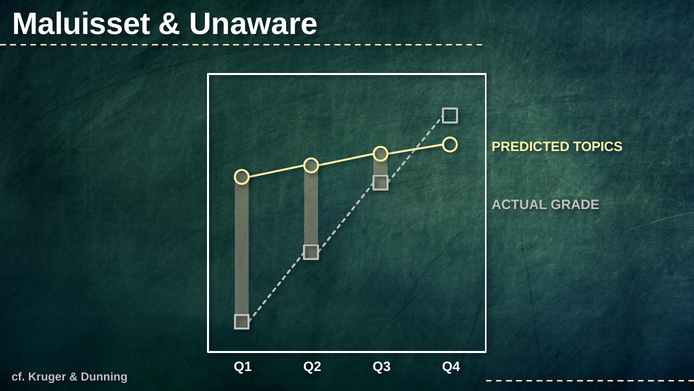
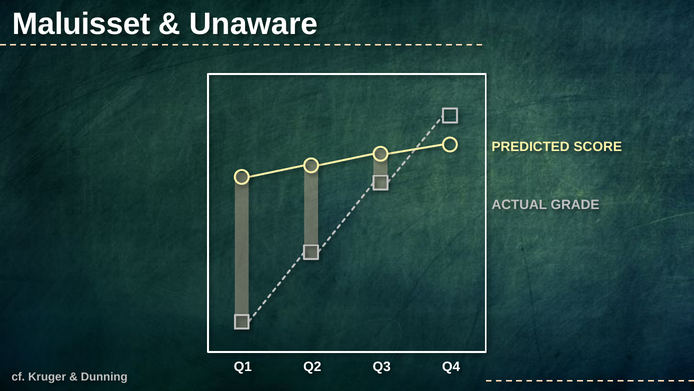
TOPICS: TOPICS -> SCORE
